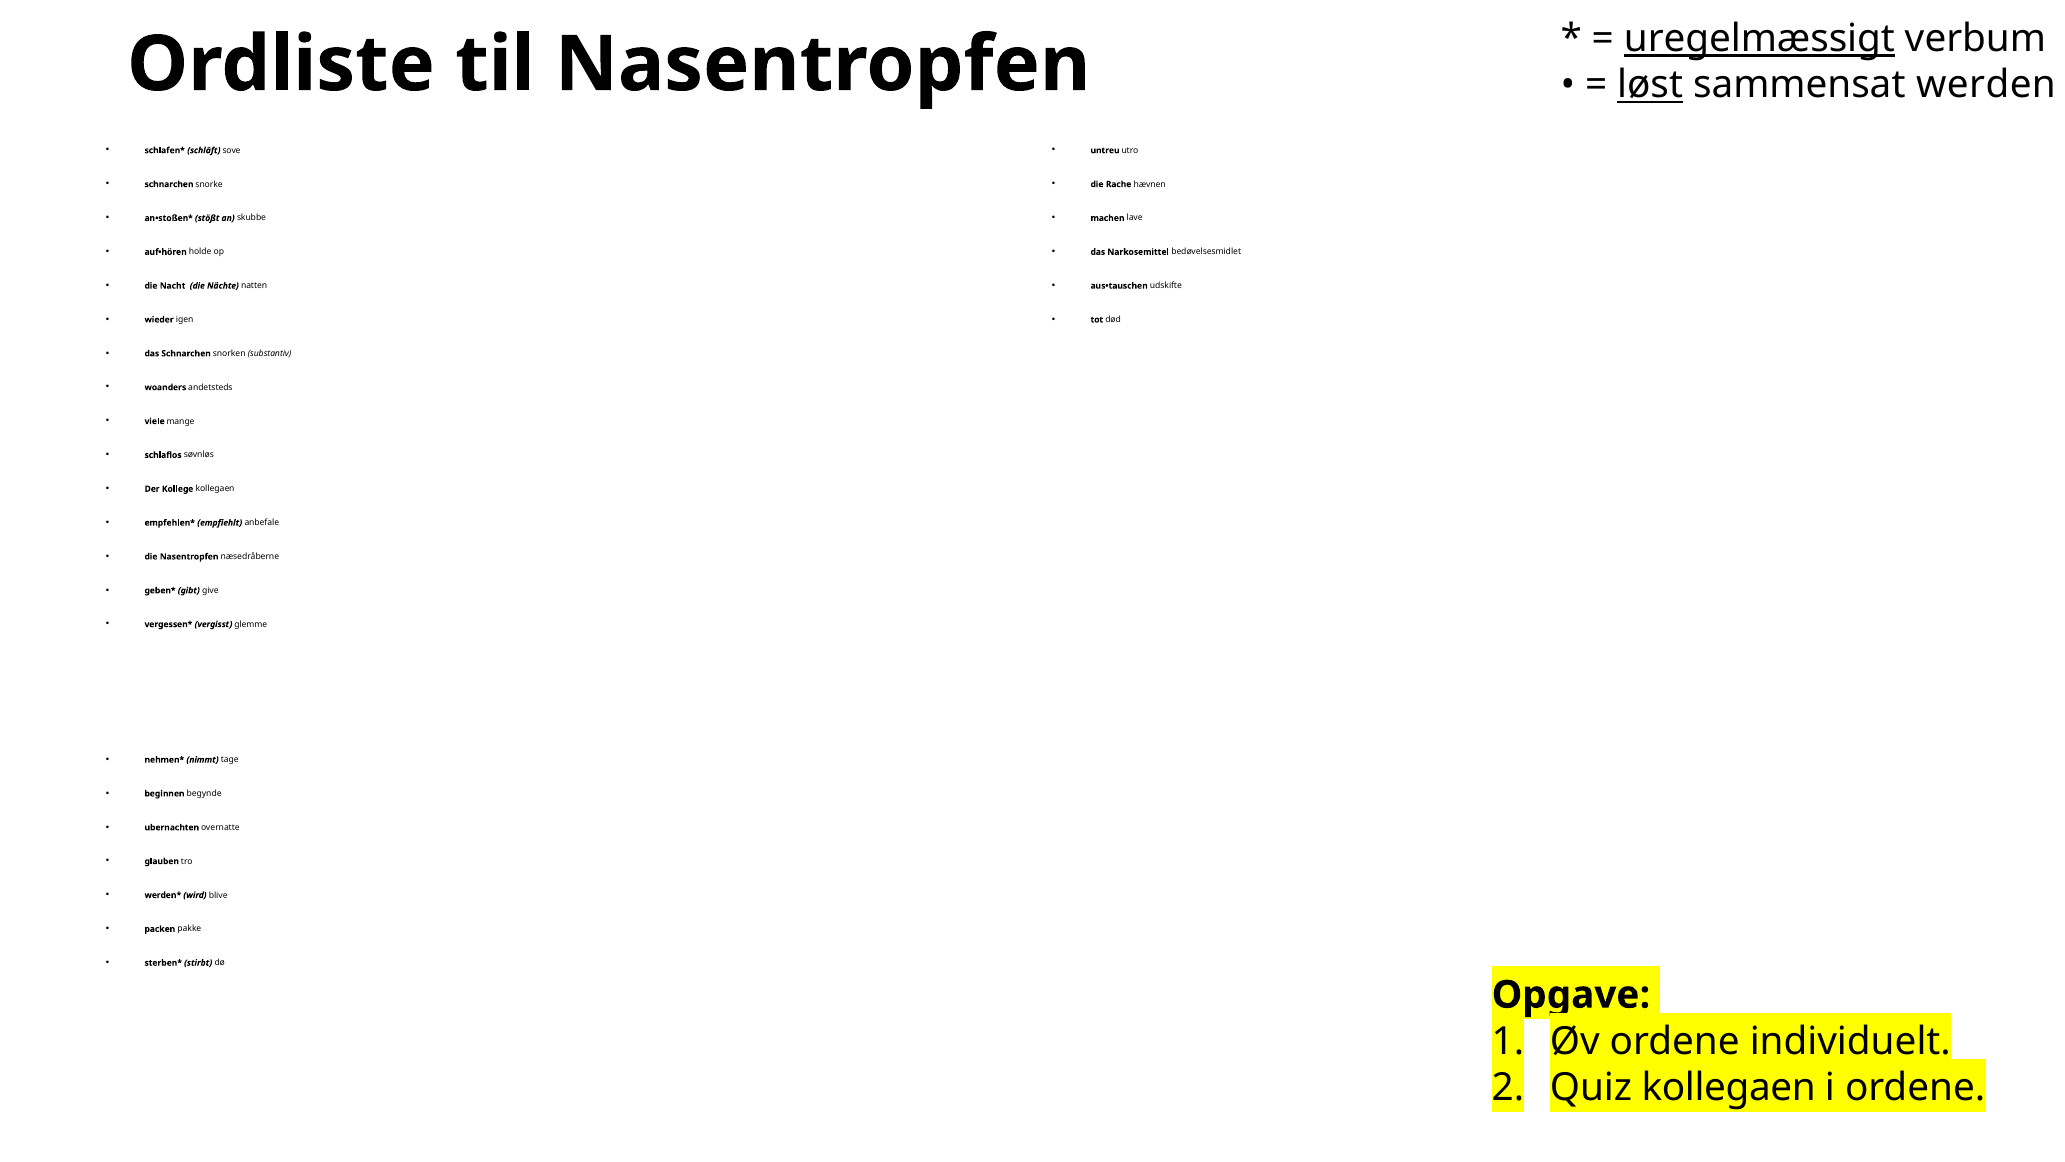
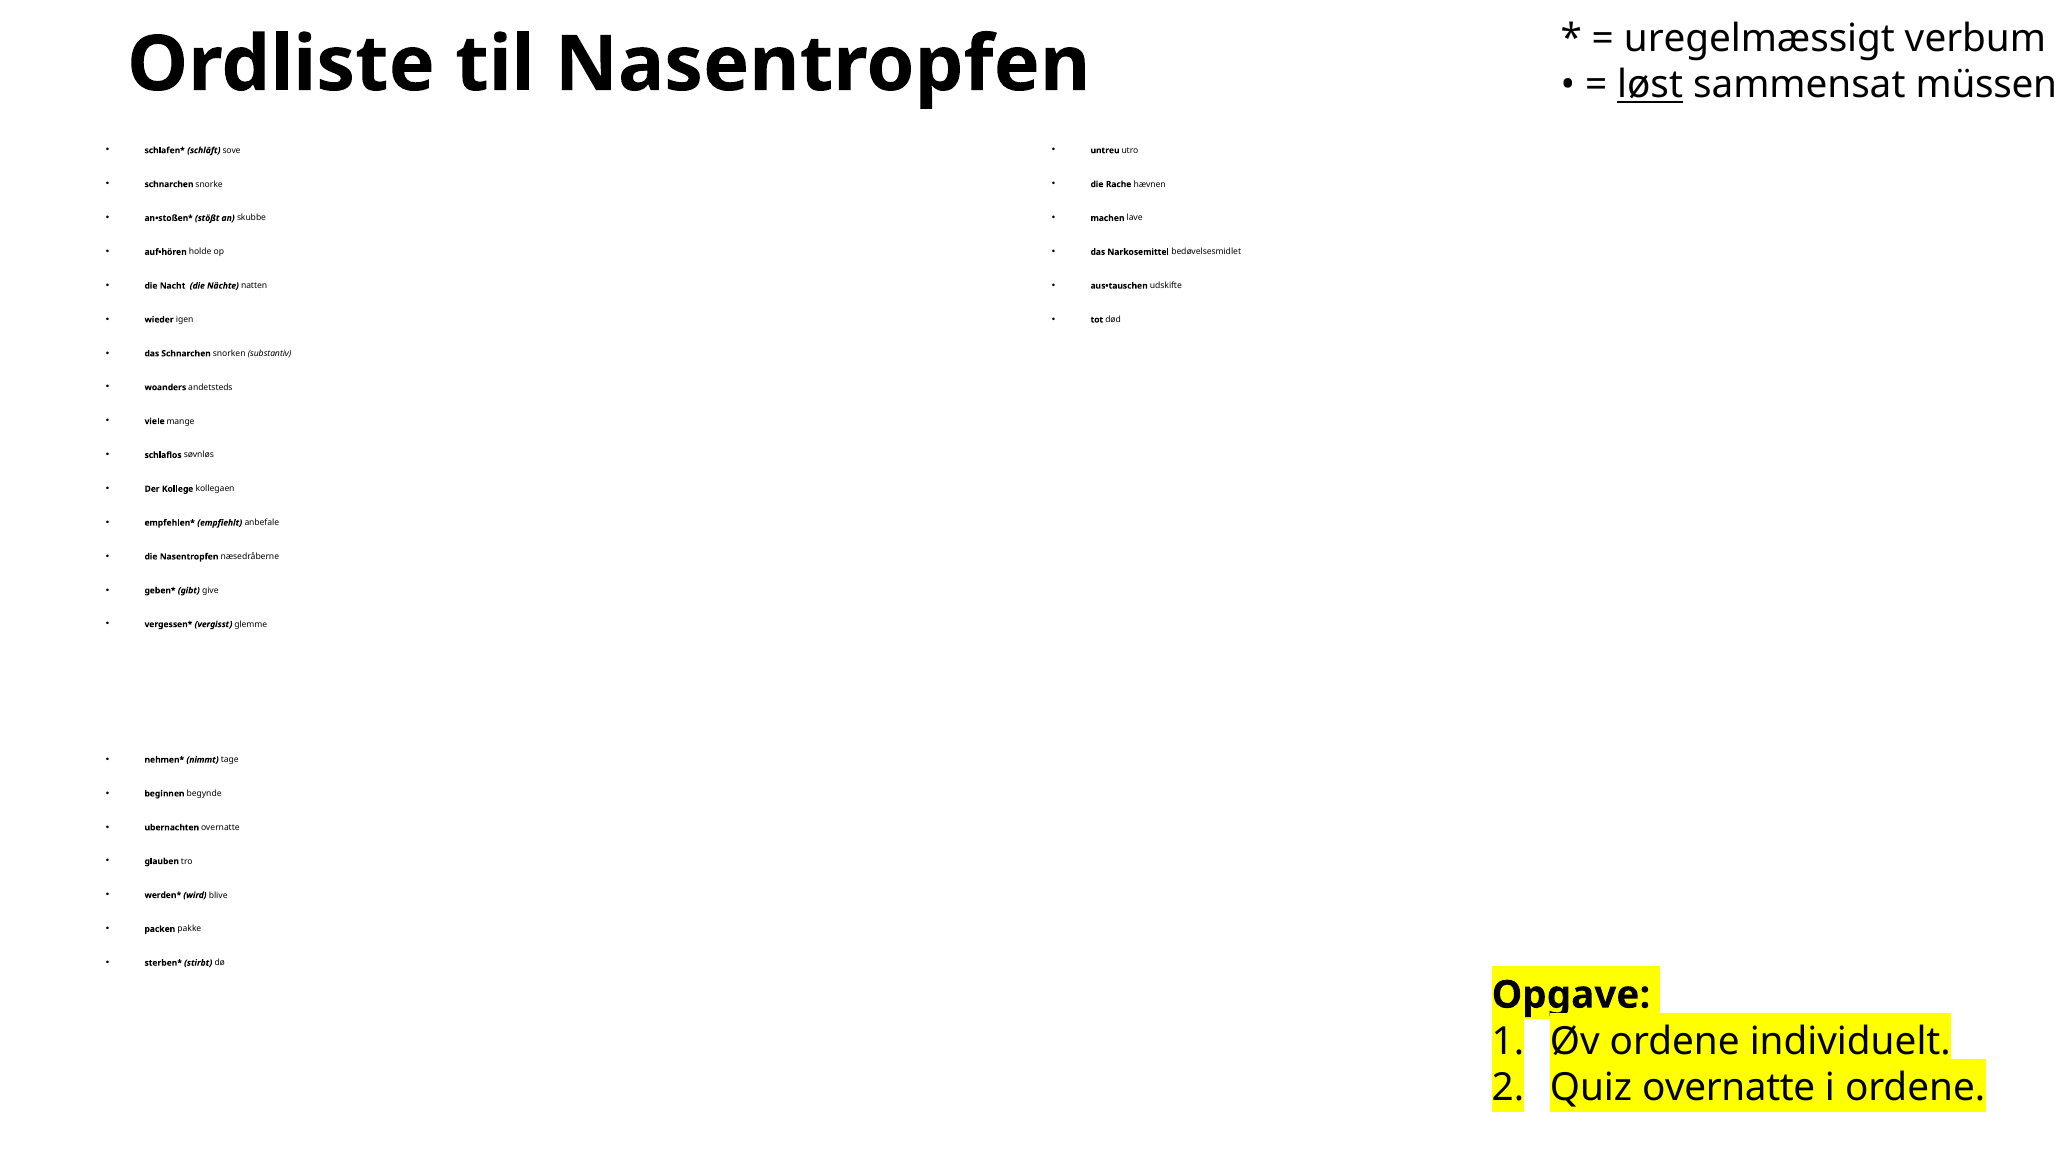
uregelmæssigt underline: present -> none
werden: werden -> müssen
Quiz kollegaen: kollegaen -> overnatte
